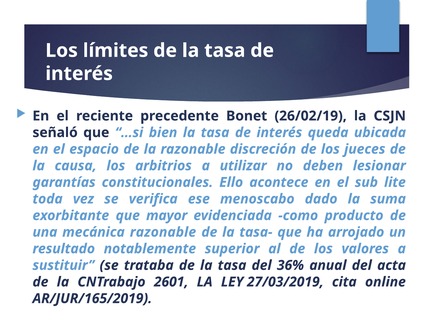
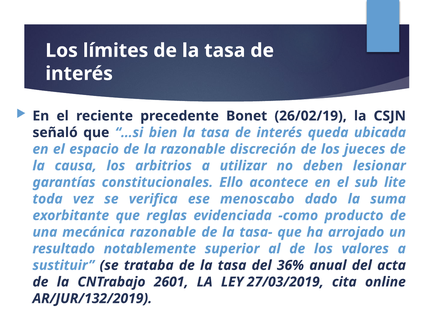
mayor: mayor -> reglas
AR/JUR/165/2019: AR/JUR/165/2019 -> AR/JUR/132/2019
